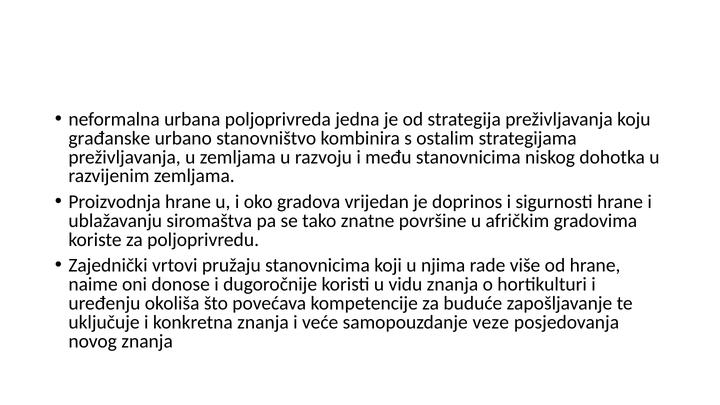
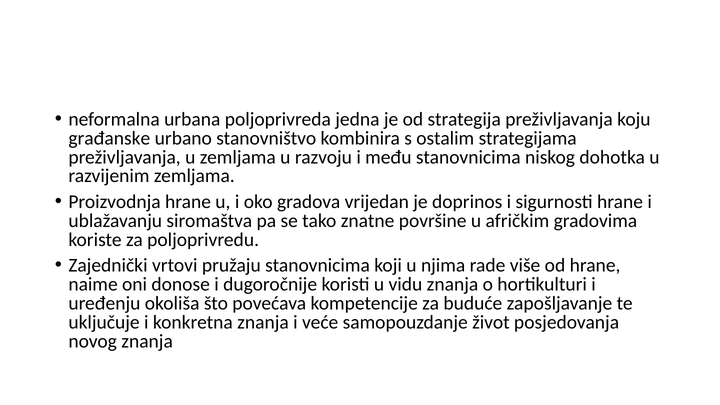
veze: veze -> život
